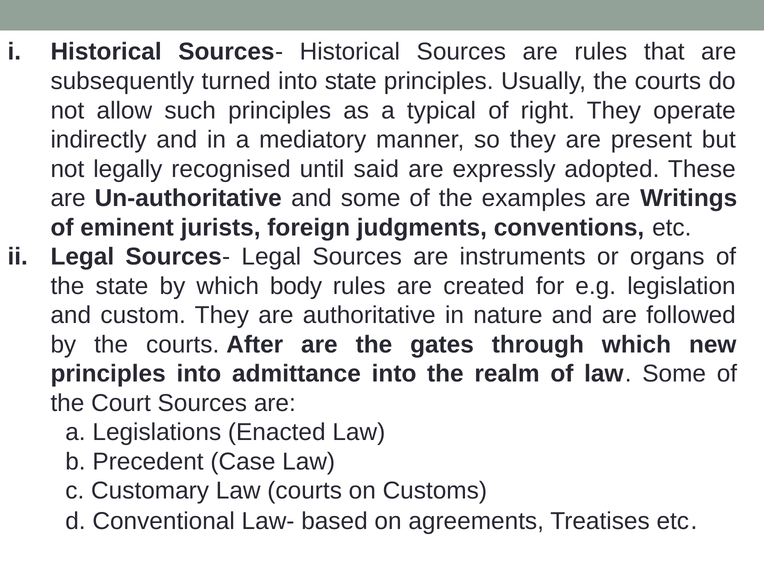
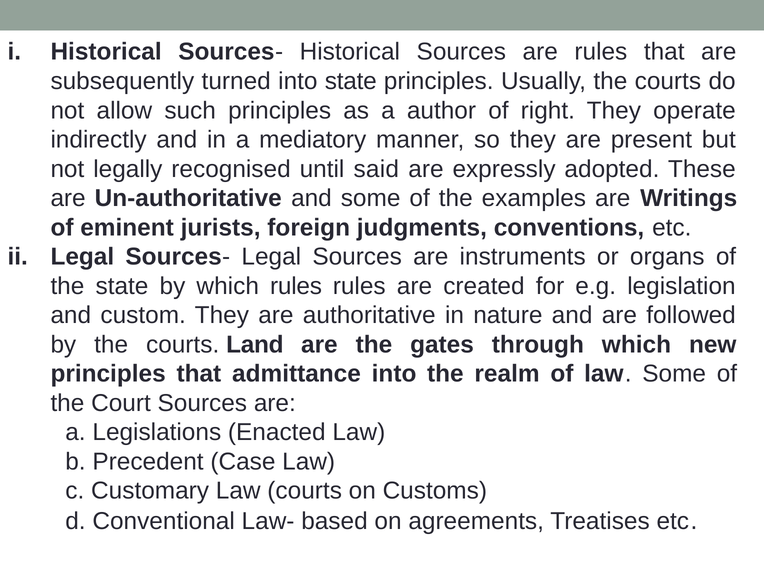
typical: typical -> author
which body: body -> rules
After: After -> Land
principles into: into -> that
